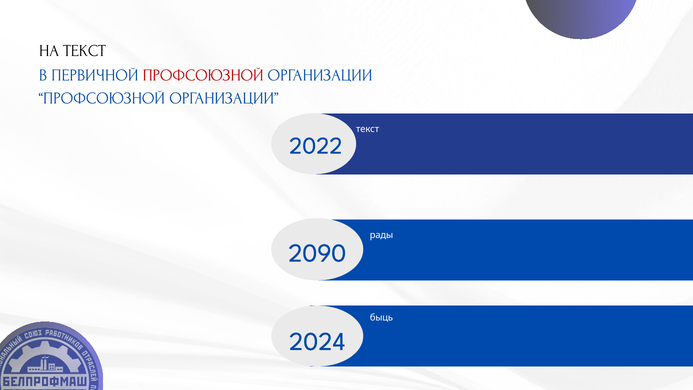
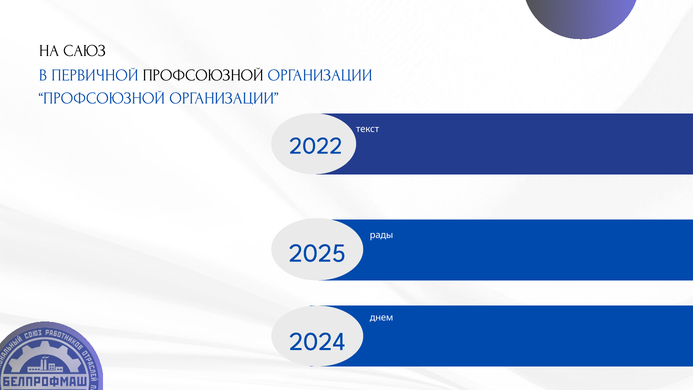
НА ТЕКСТ: ТЕКСТ -> САЮЗ
ПРОФСОЮЗНОЙ at (203, 75) colour: red -> black
2090: 2090 -> 2025
быць: быць -> днем
